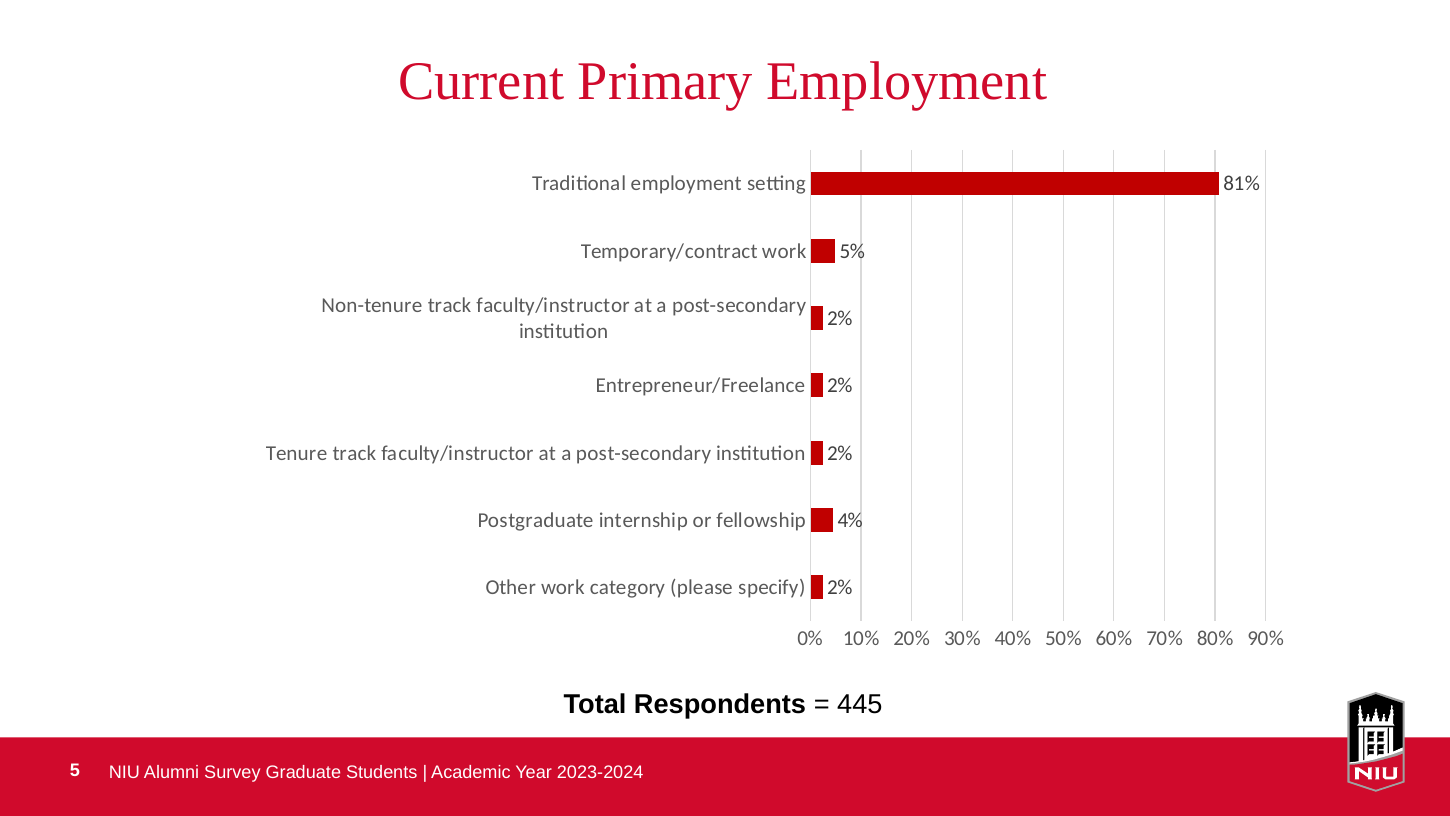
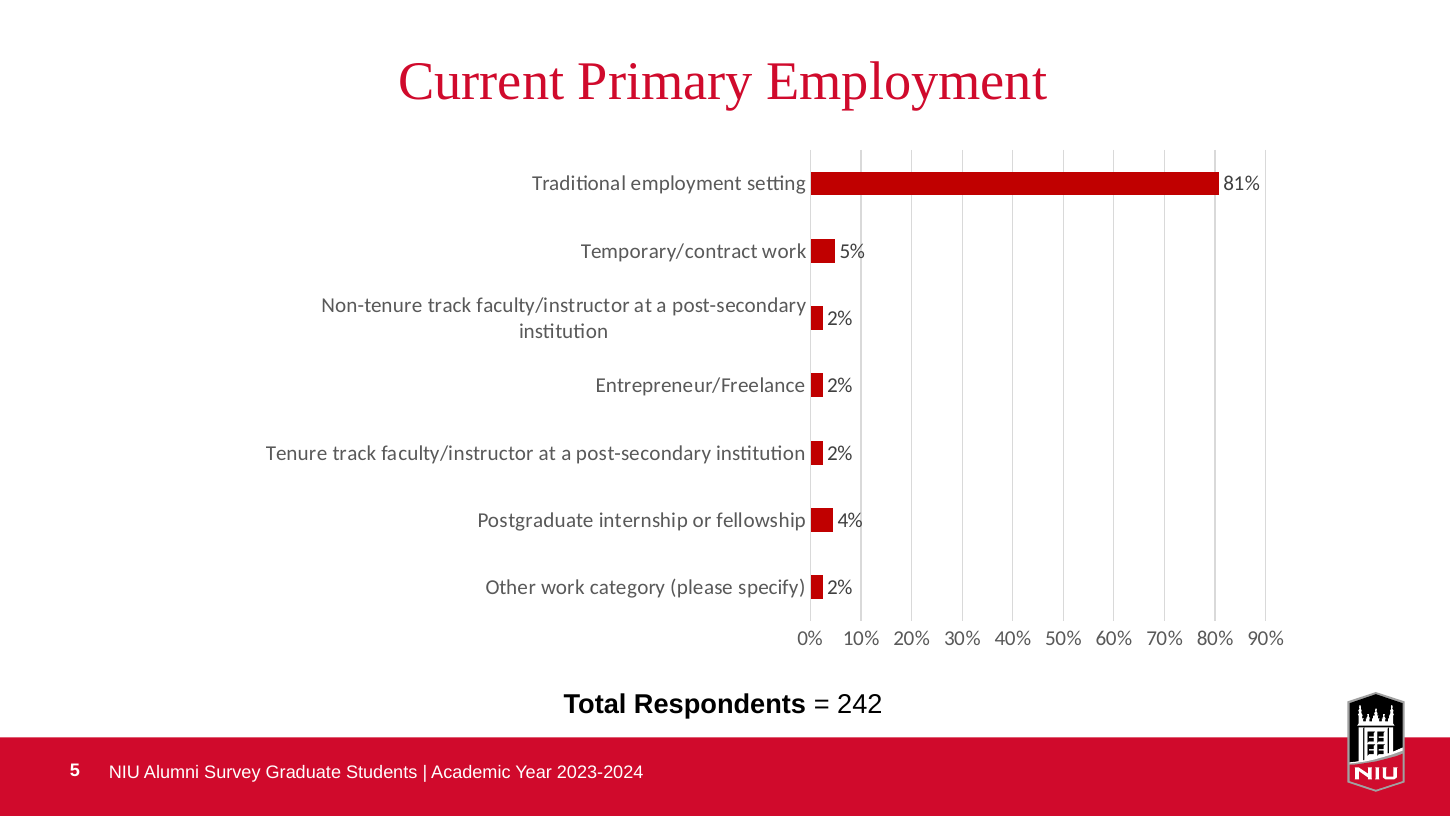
445: 445 -> 242
